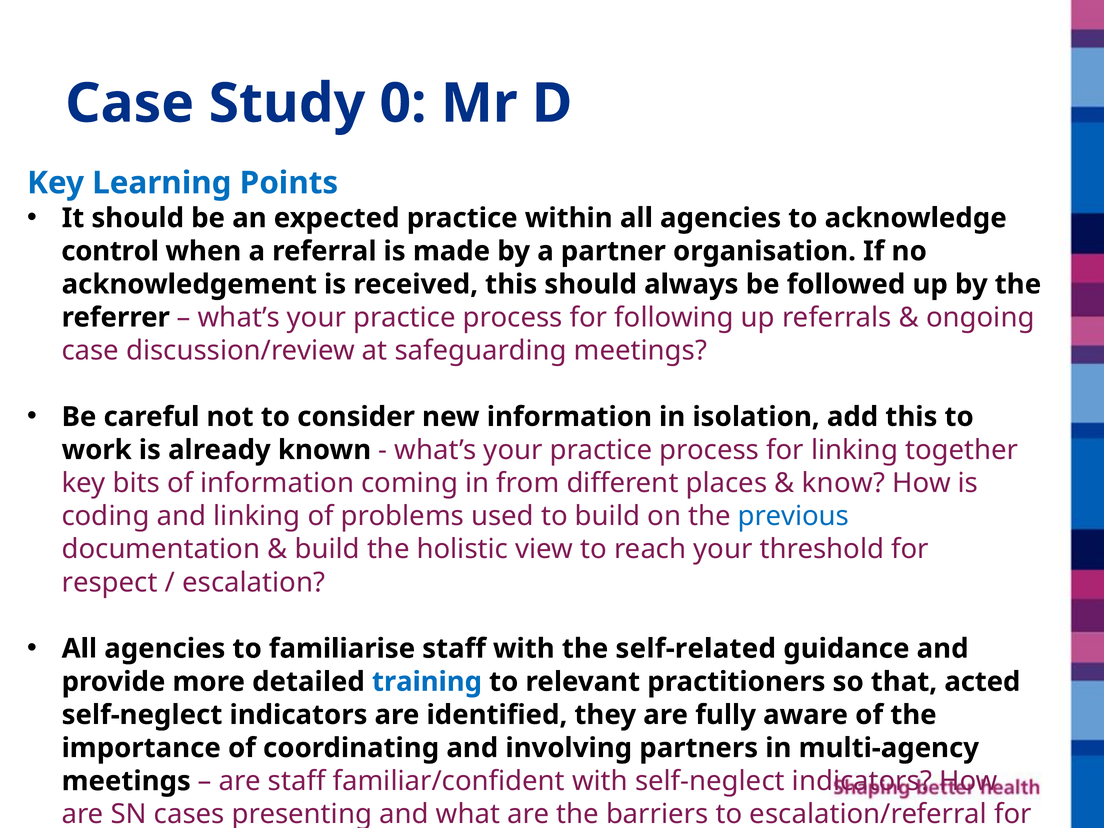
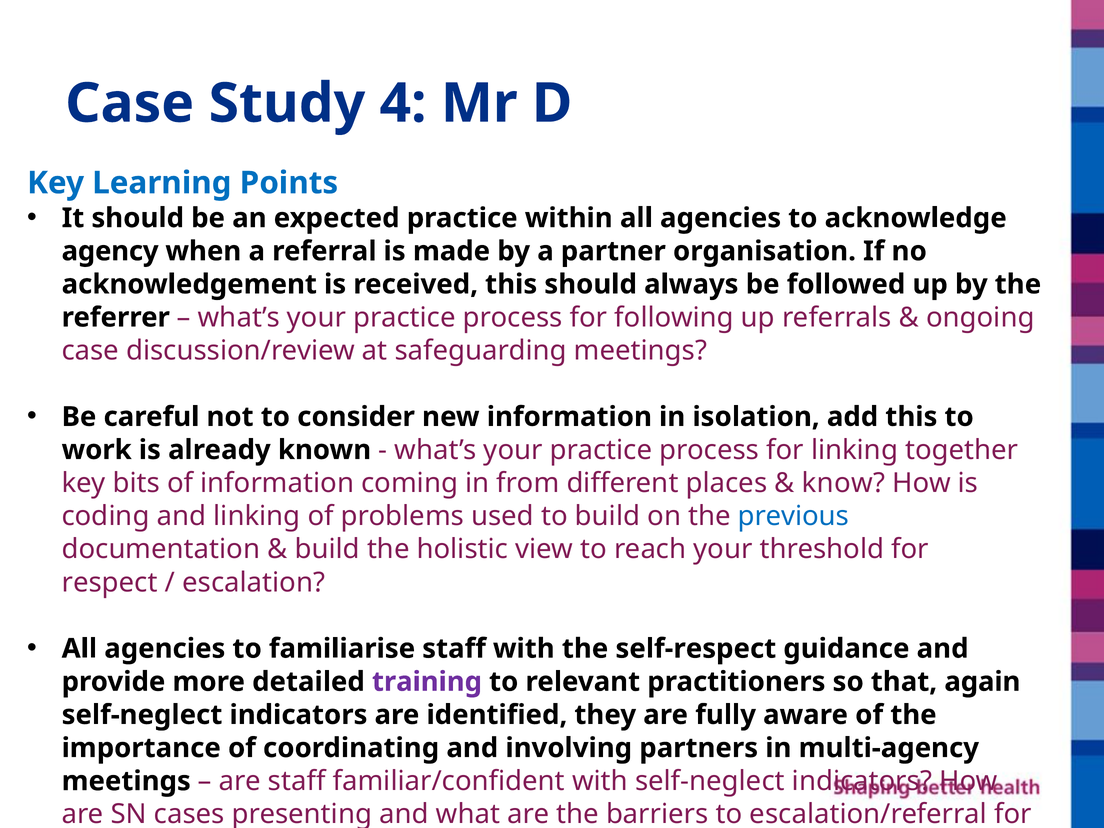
0: 0 -> 4
control: control -> agency
self-related: self-related -> self-respect
training colour: blue -> purple
acted: acted -> again
